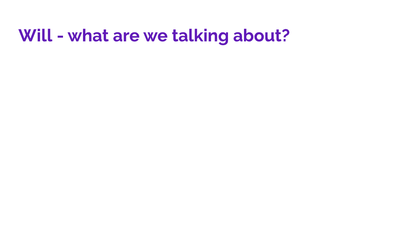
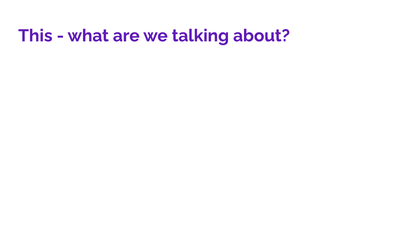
Will: Will -> This
